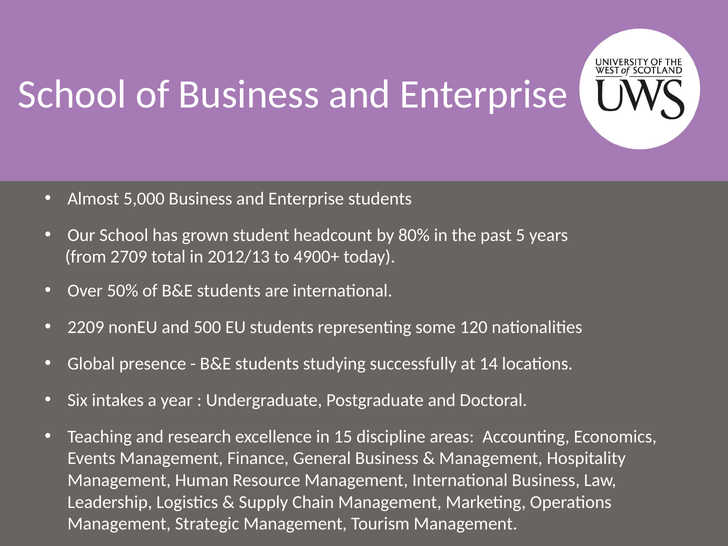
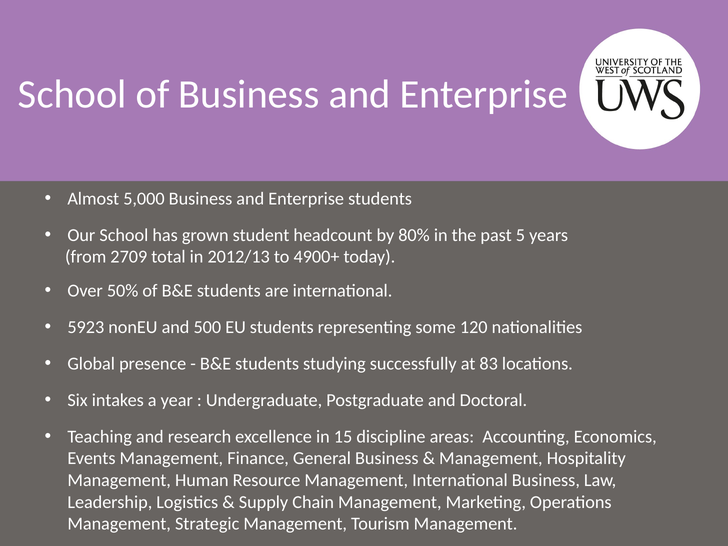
2209: 2209 -> 5923
14: 14 -> 83
